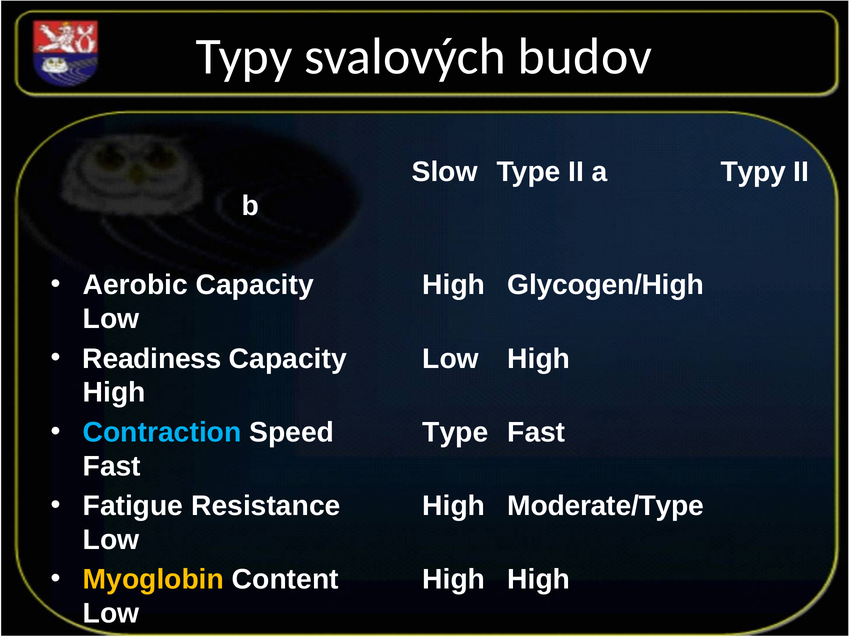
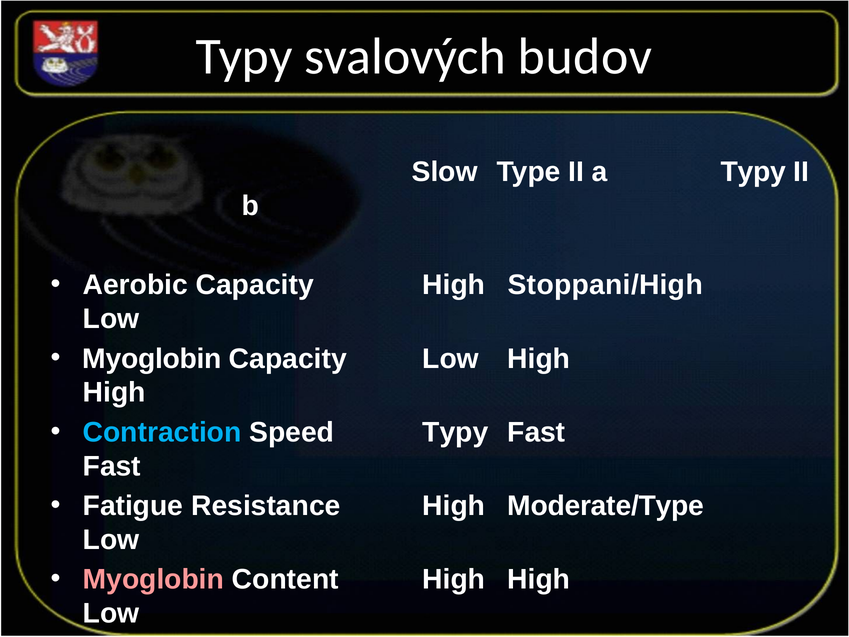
Glycogen/High: Glycogen/High -> Stoppani/High
Readiness at (152, 359): Readiness -> Myoglobin
Speed Type: Type -> Typy
Myoglobin at (153, 579) colour: yellow -> pink
